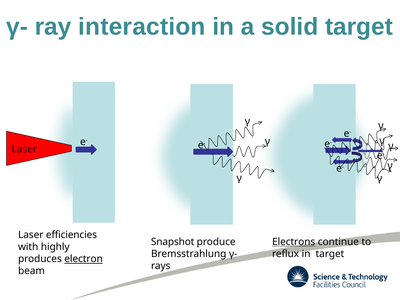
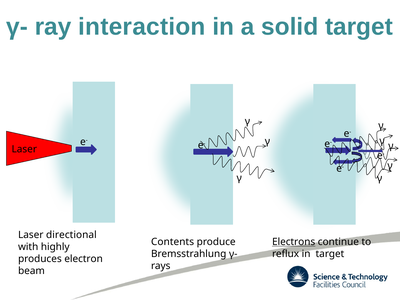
efficiencies: efficiencies -> directional
Snapshot: Snapshot -> Contents
electron underline: present -> none
